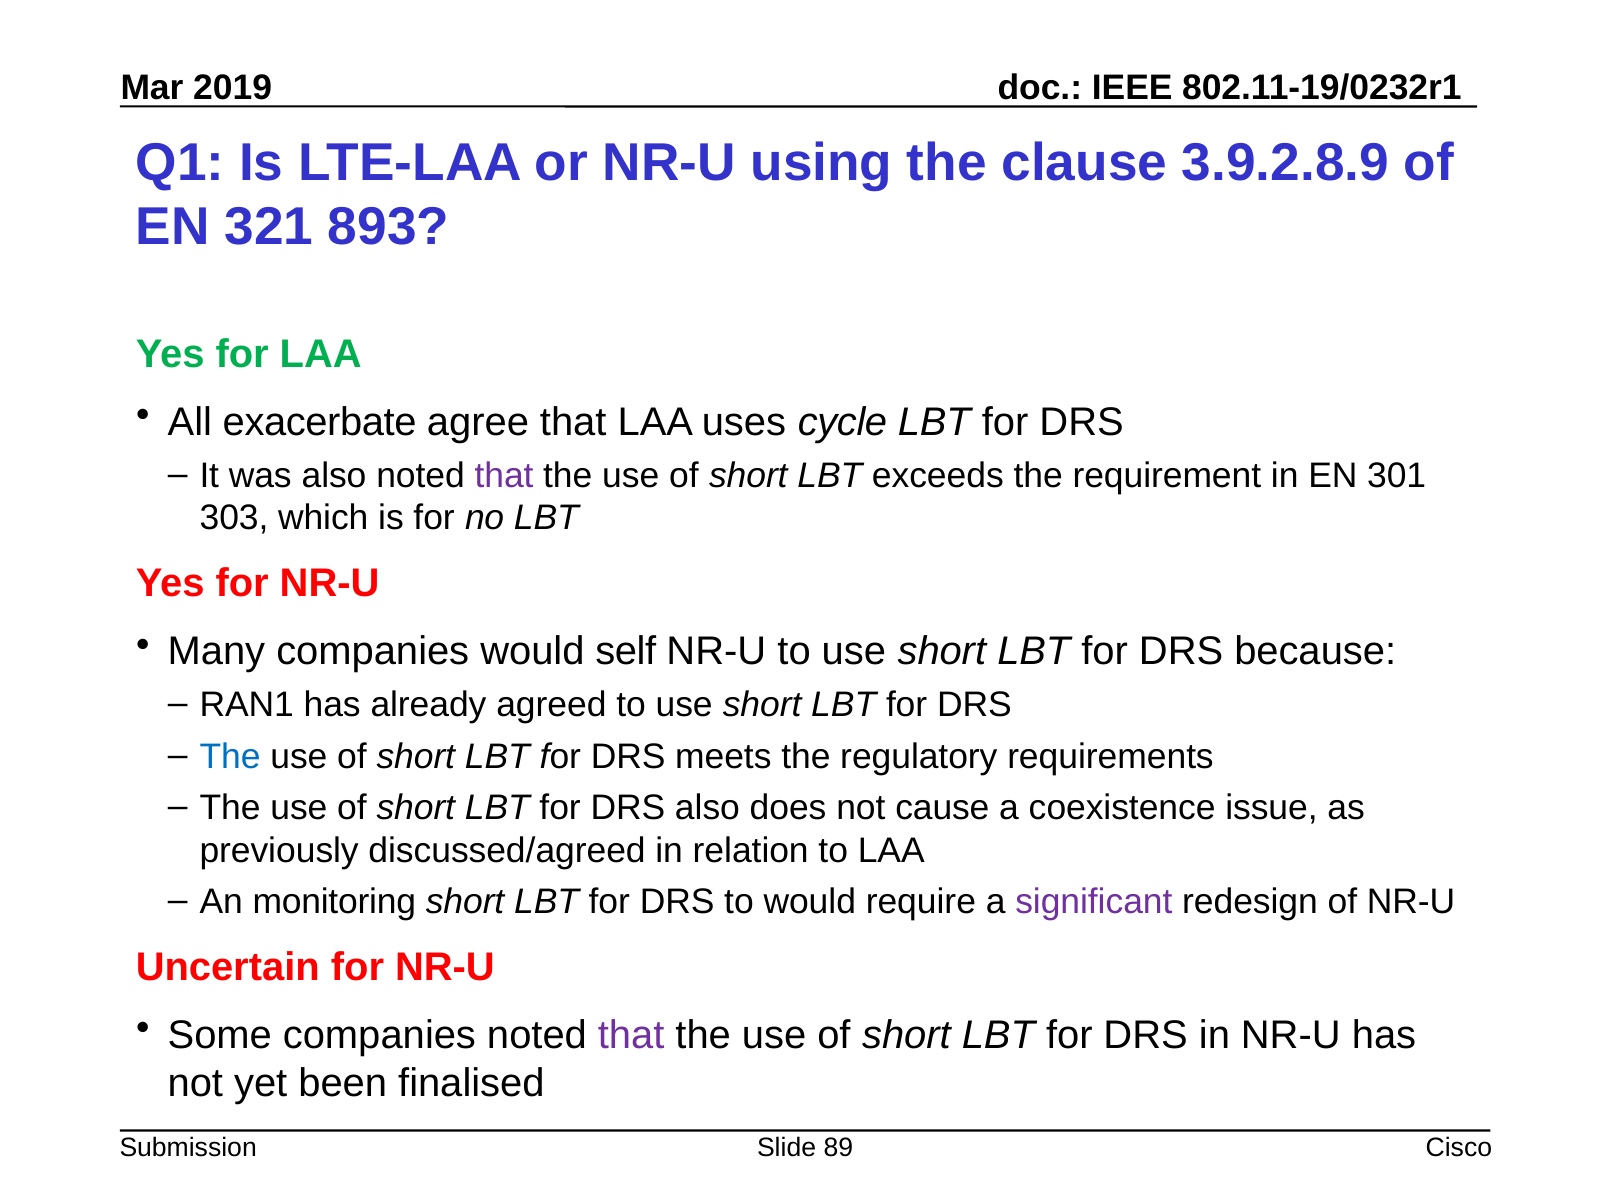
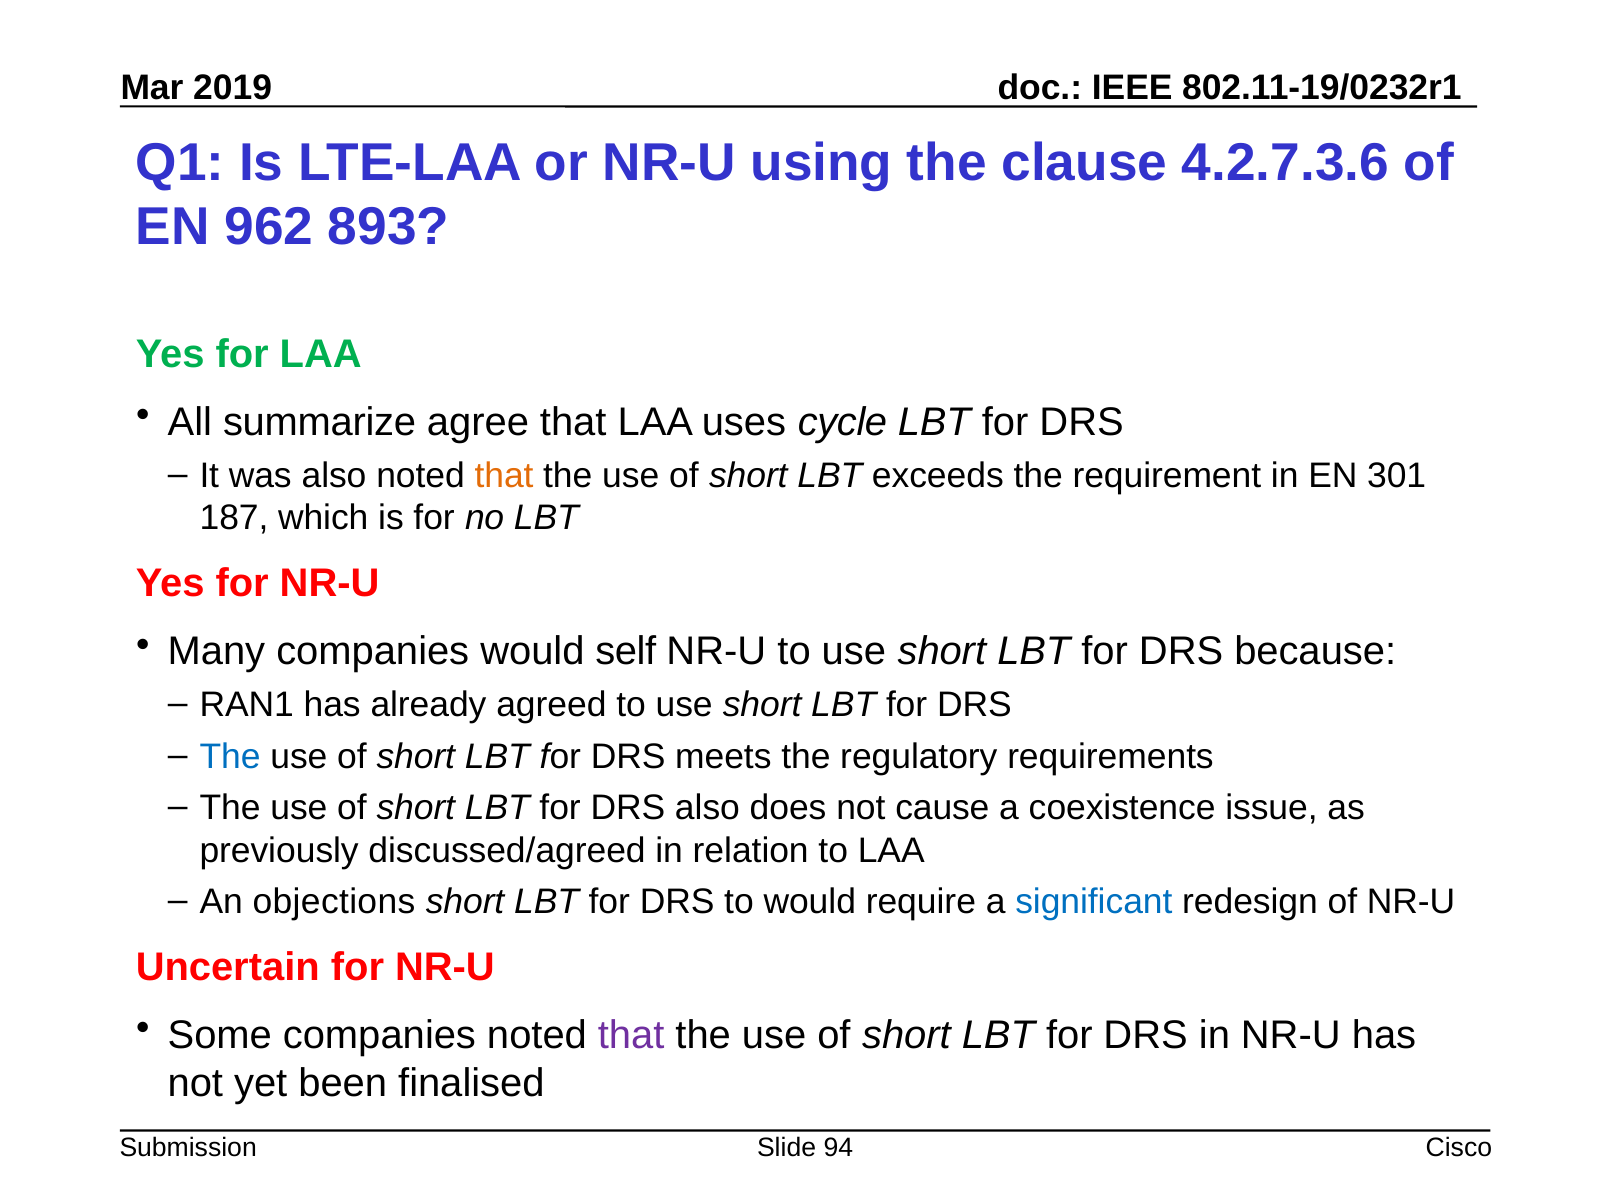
3.9.2.8.9: 3.9.2.8.9 -> 4.2.7.3.6
321: 321 -> 962
exacerbate: exacerbate -> summarize
that at (504, 476) colour: purple -> orange
303: 303 -> 187
monitoring: monitoring -> objections
significant colour: purple -> blue
89: 89 -> 94
